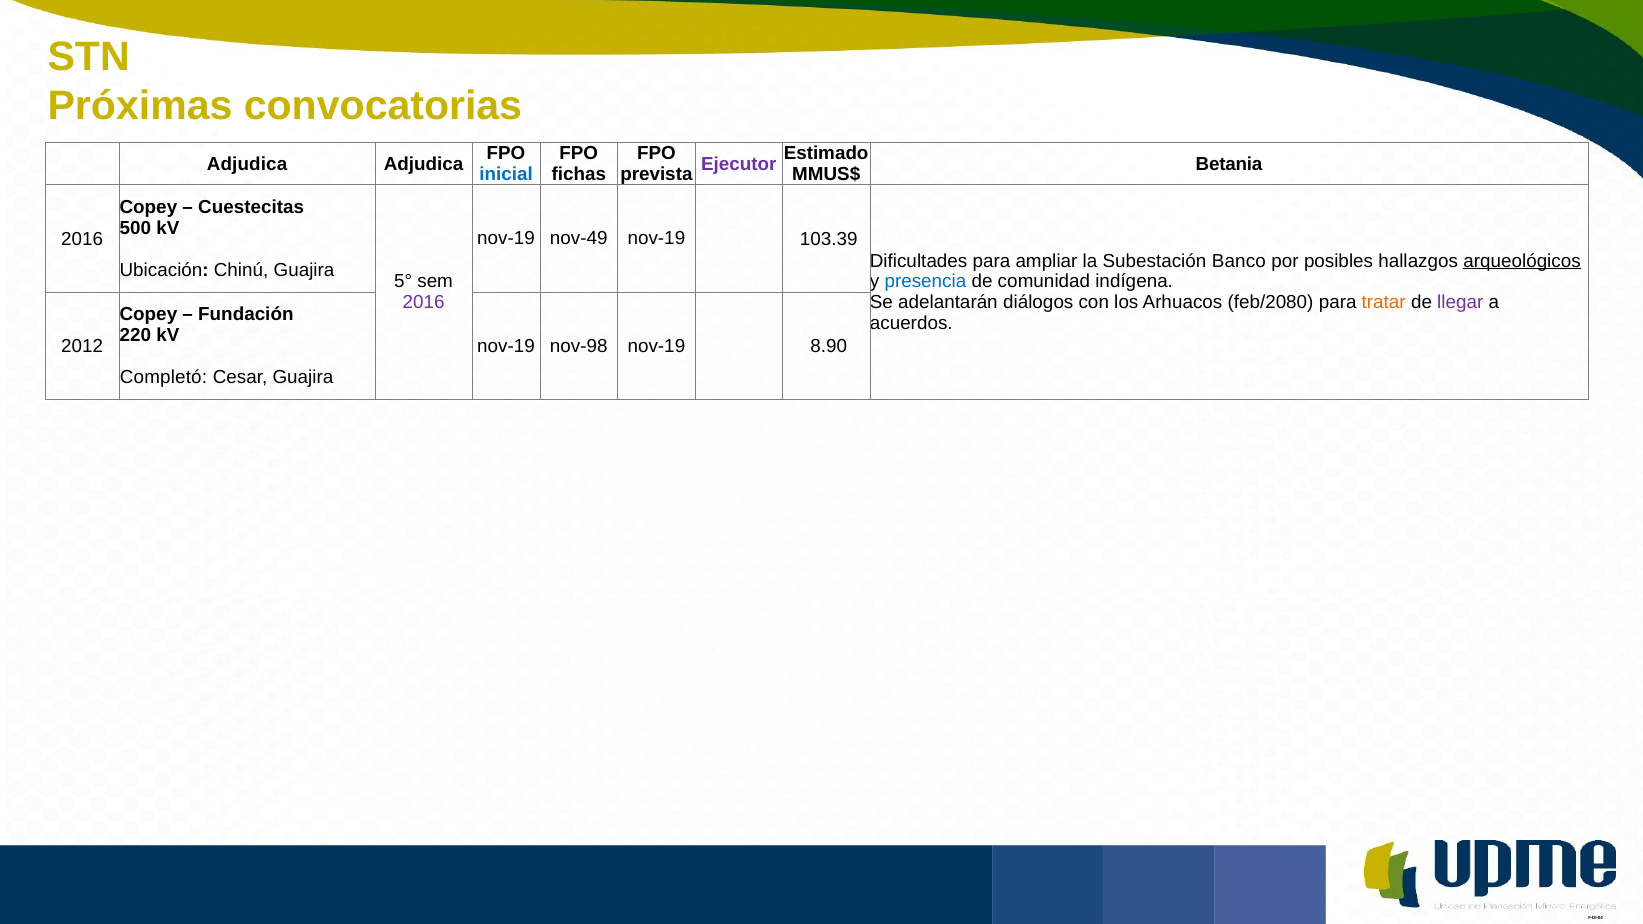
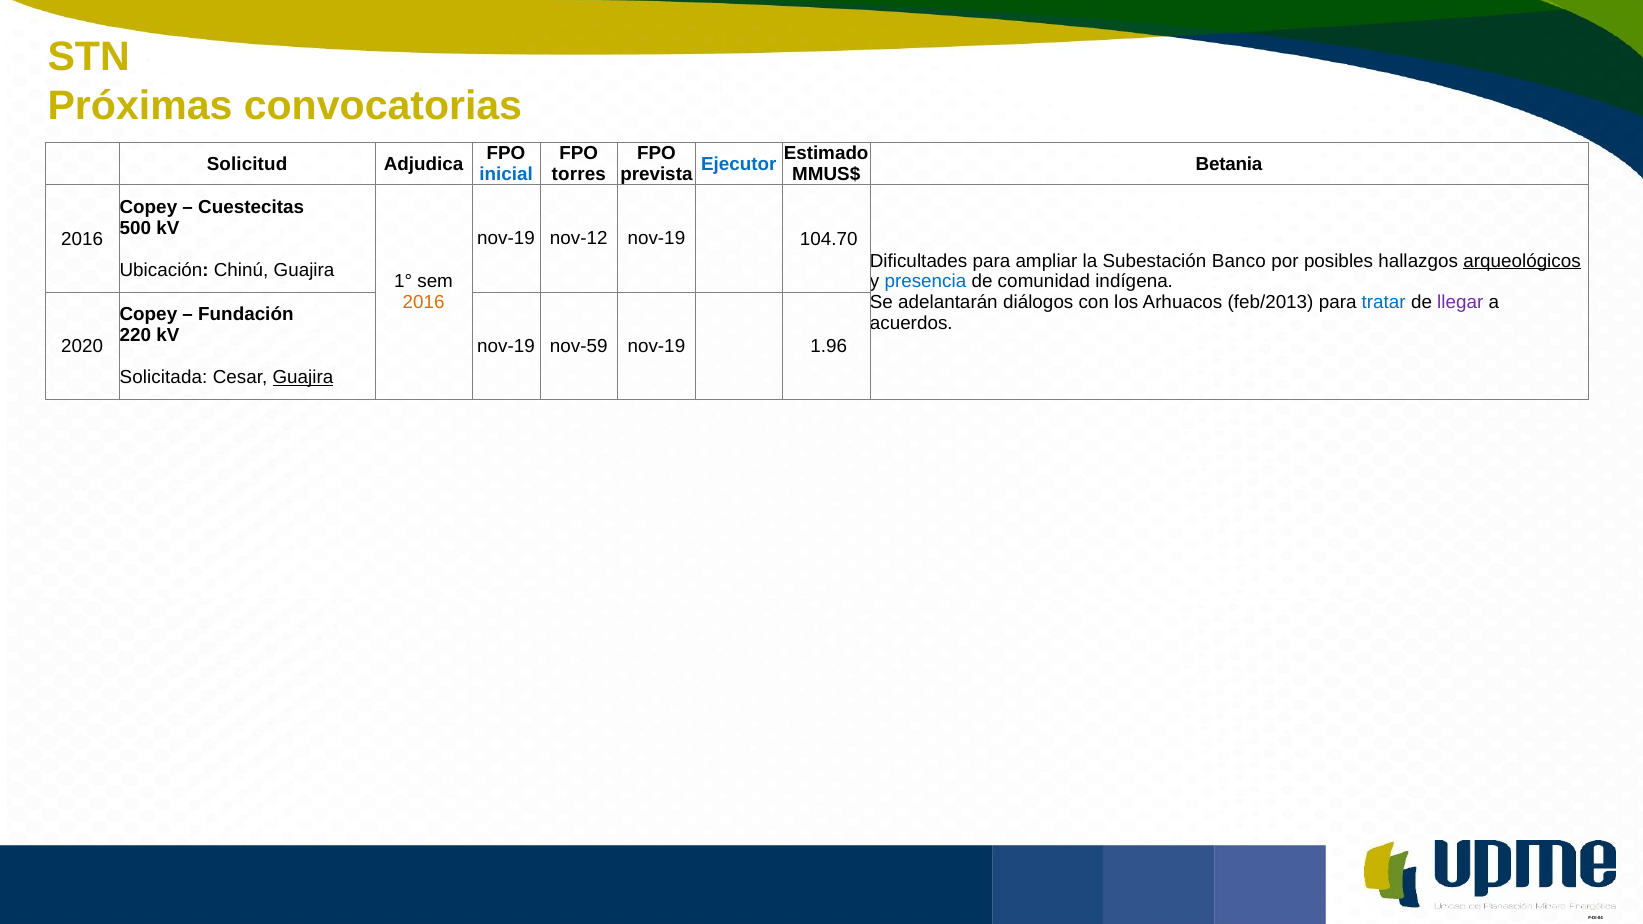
Adjudica at (247, 164): Adjudica -> Solicitud
Ejecutor colour: purple -> blue
fichas: fichas -> torres
nov-49: nov-49 -> nov-12
103.39: 103.39 -> 104.70
5°: 5° -> 1°
2016 at (424, 303) colour: purple -> orange
feb/2080: feb/2080 -> feb/2013
tratar colour: orange -> blue
nov-98: nov-98 -> nov-59
8.90: 8.90 -> 1.96
2012: 2012 -> 2020
Completó: Completó -> Solicitada
Guajira at (303, 378) underline: none -> present
